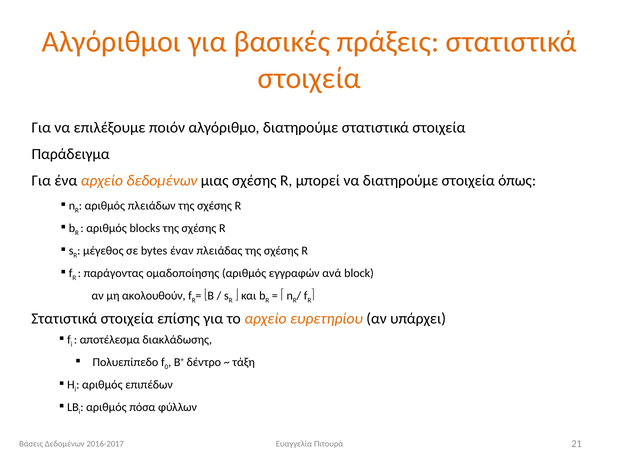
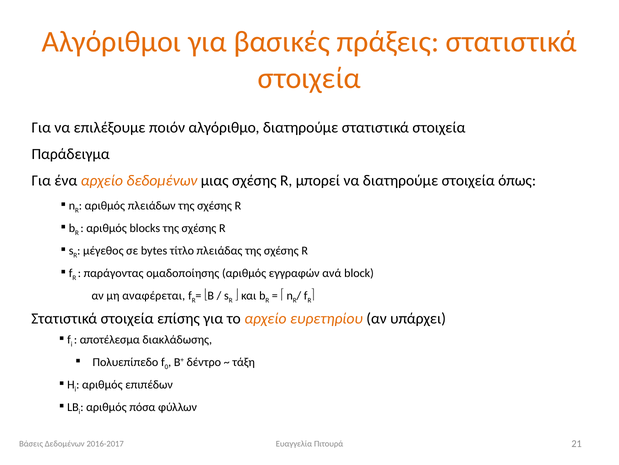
έναν: έναν -> τίτλο
ακολουθούν: ακολουθούν -> αναφέρεται
